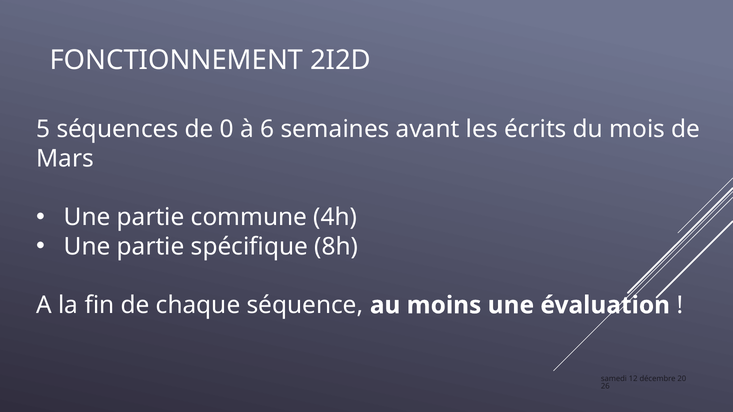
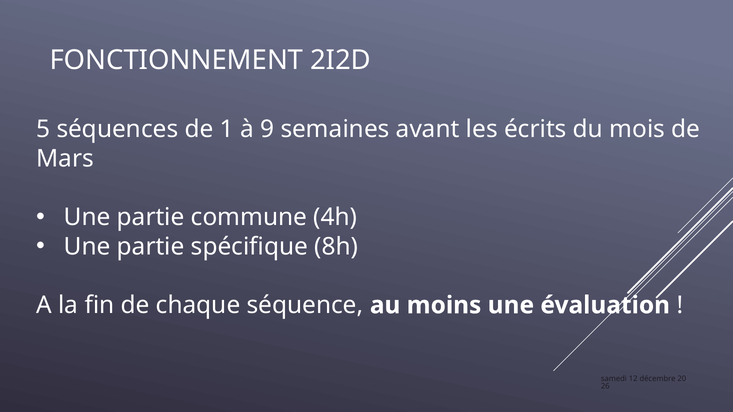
0: 0 -> 1
6: 6 -> 9
